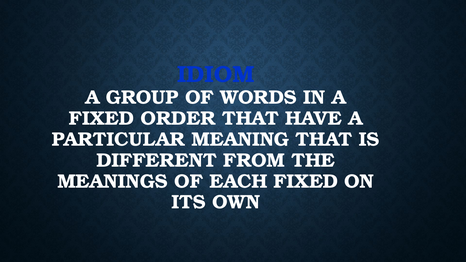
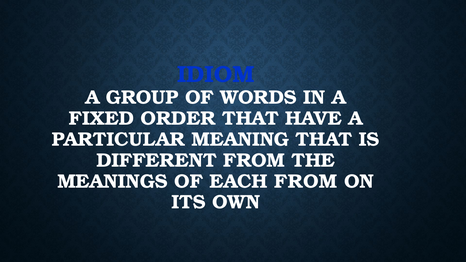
EACH FIXED: FIXED -> FROM
